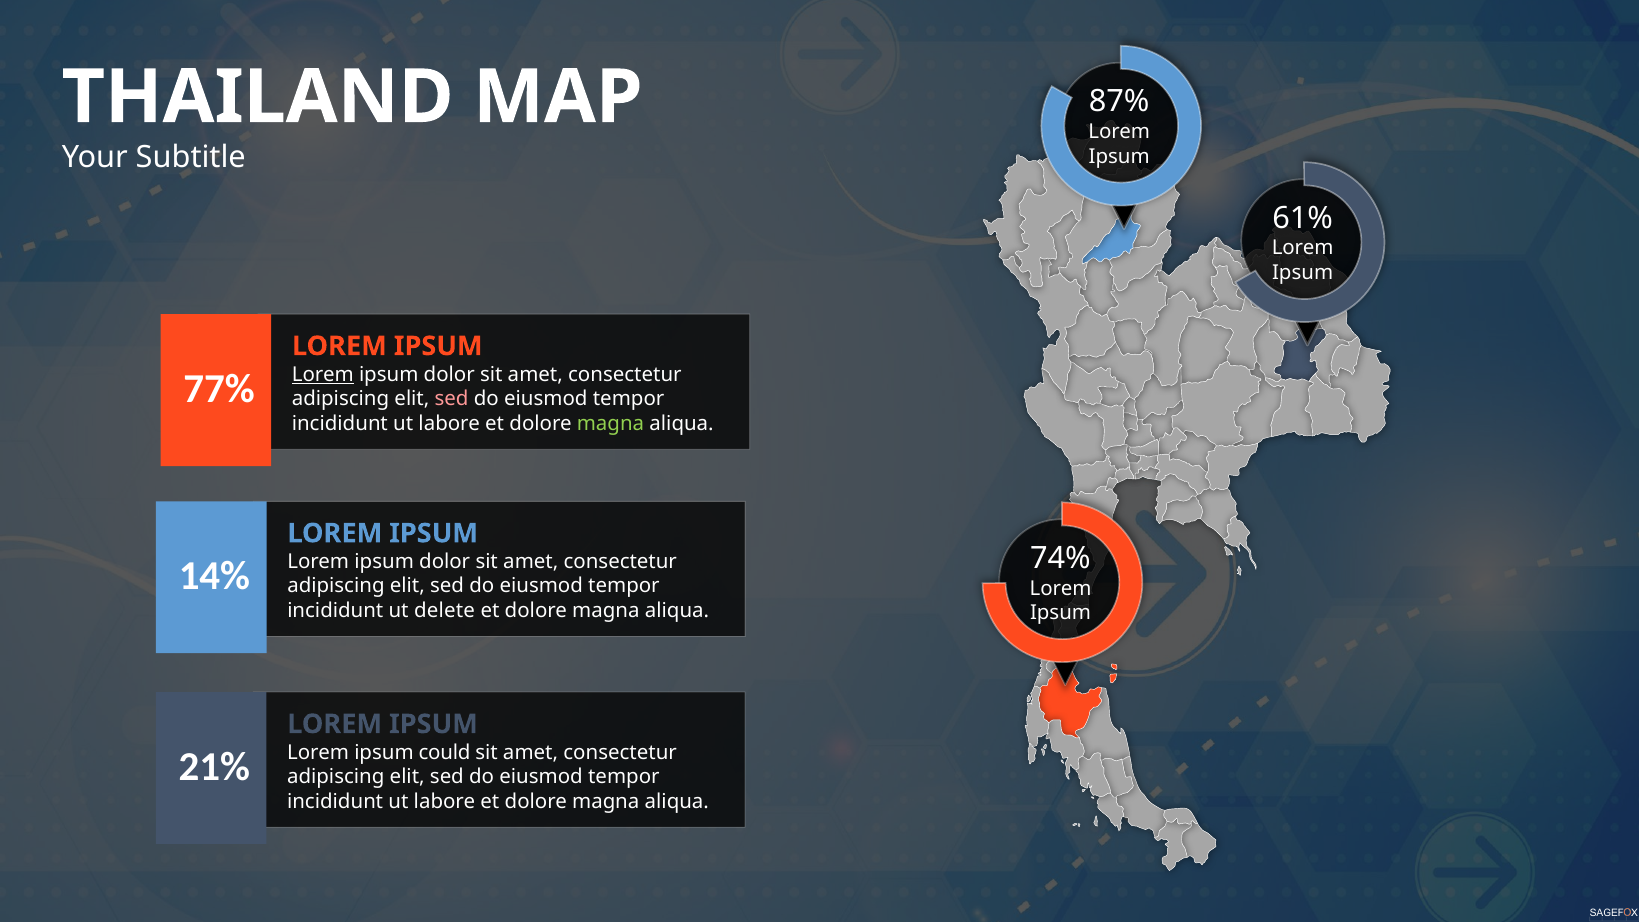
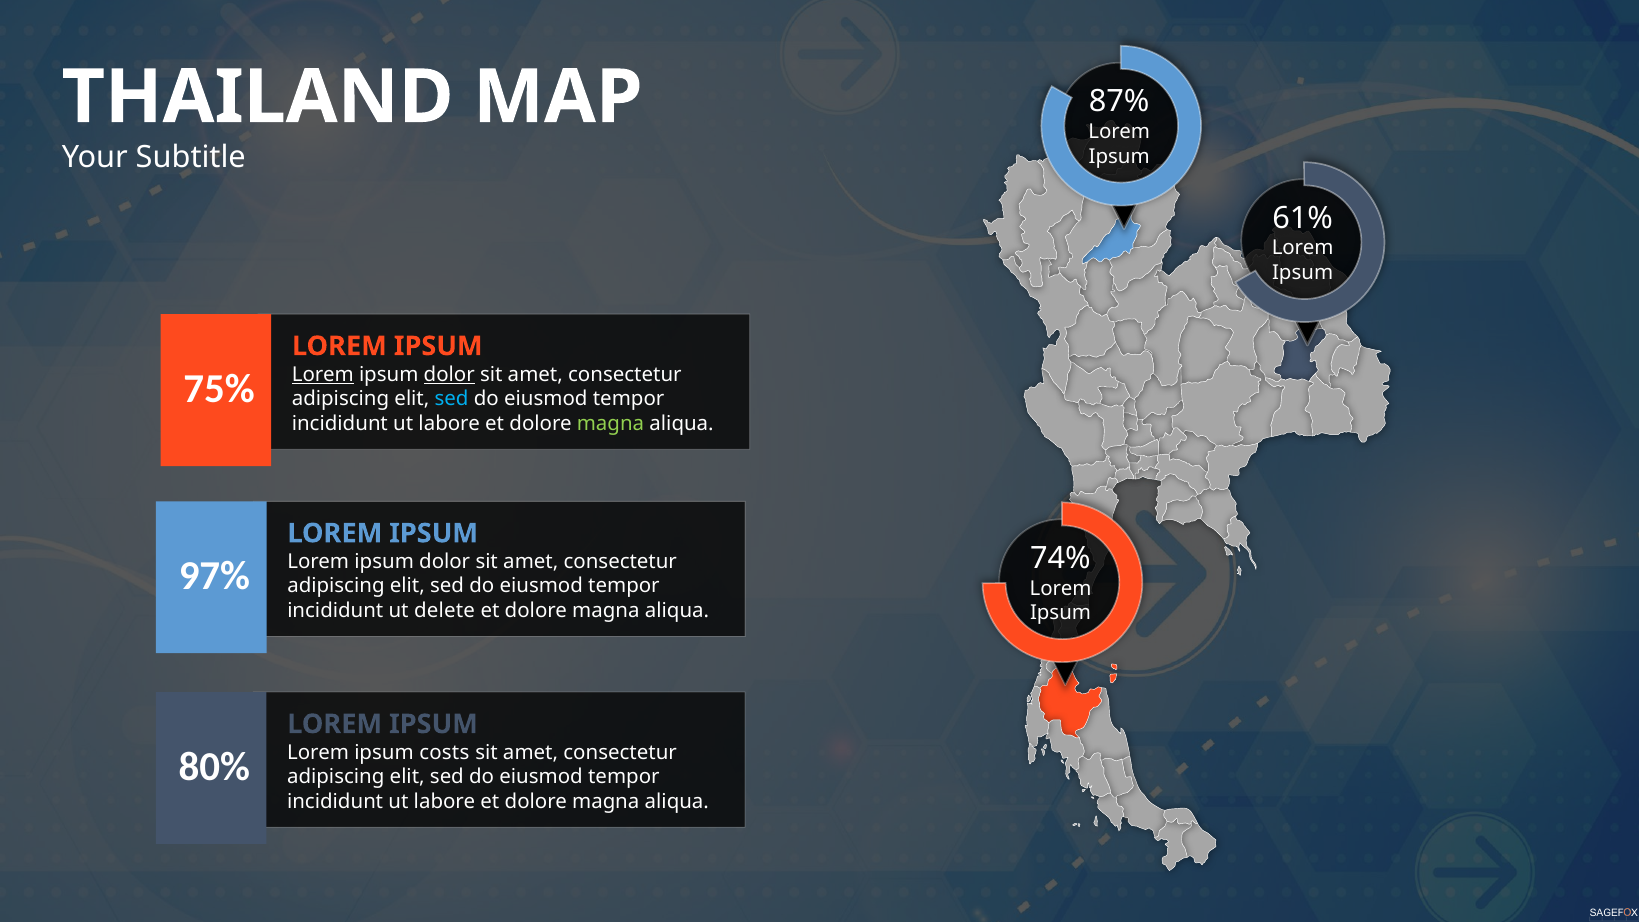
dolor at (449, 374) underline: none -> present
77%: 77% -> 75%
sed at (452, 399) colour: pink -> light blue
14%: 14% -> 97%
could: could -> costs
21%: 21% -> 80%
